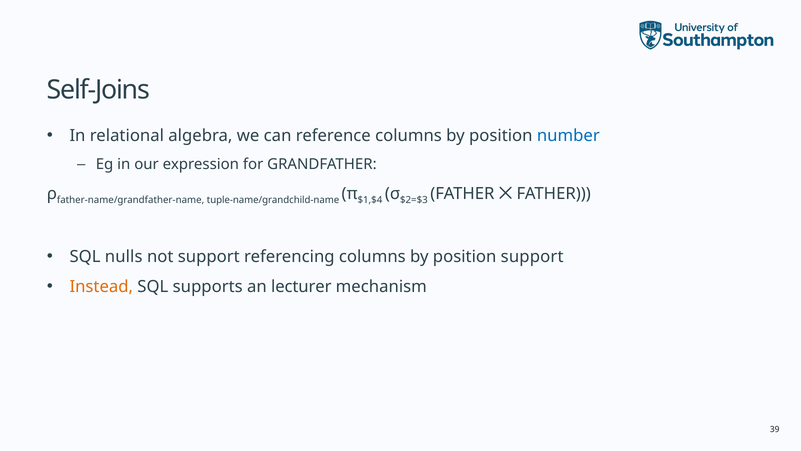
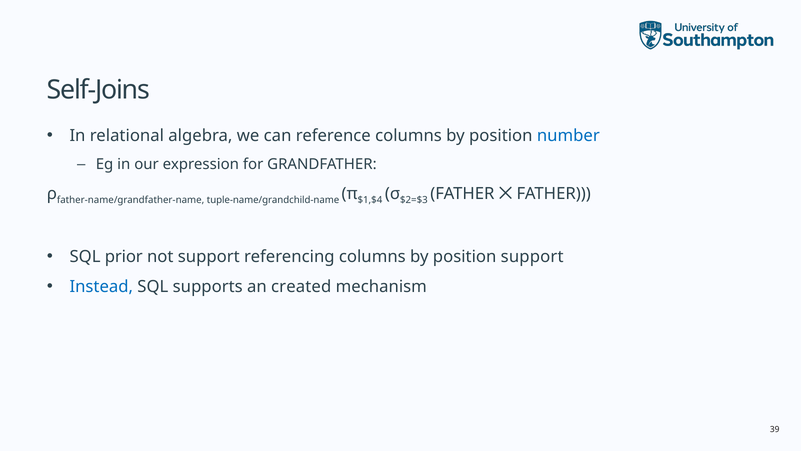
nulls: nulls -> prior
Instead colour: orange -> blue
lecturer: lecturer -> created
